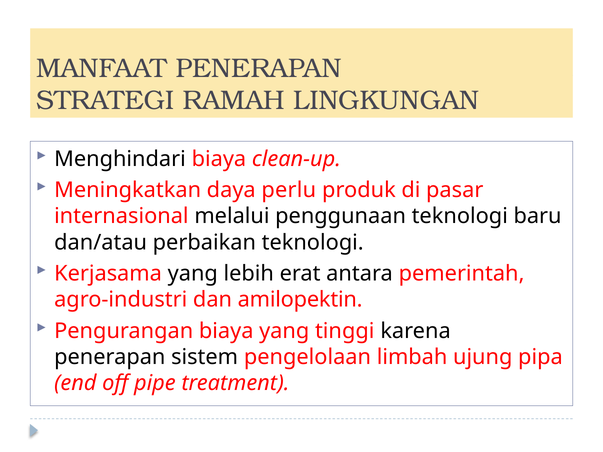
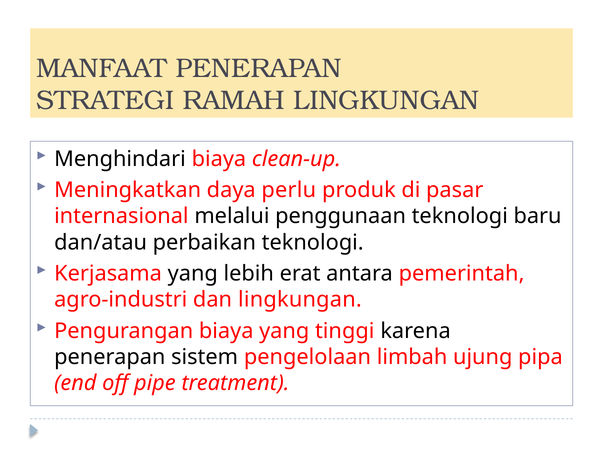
dan amilopektin: amilopektin -> lingkungan
